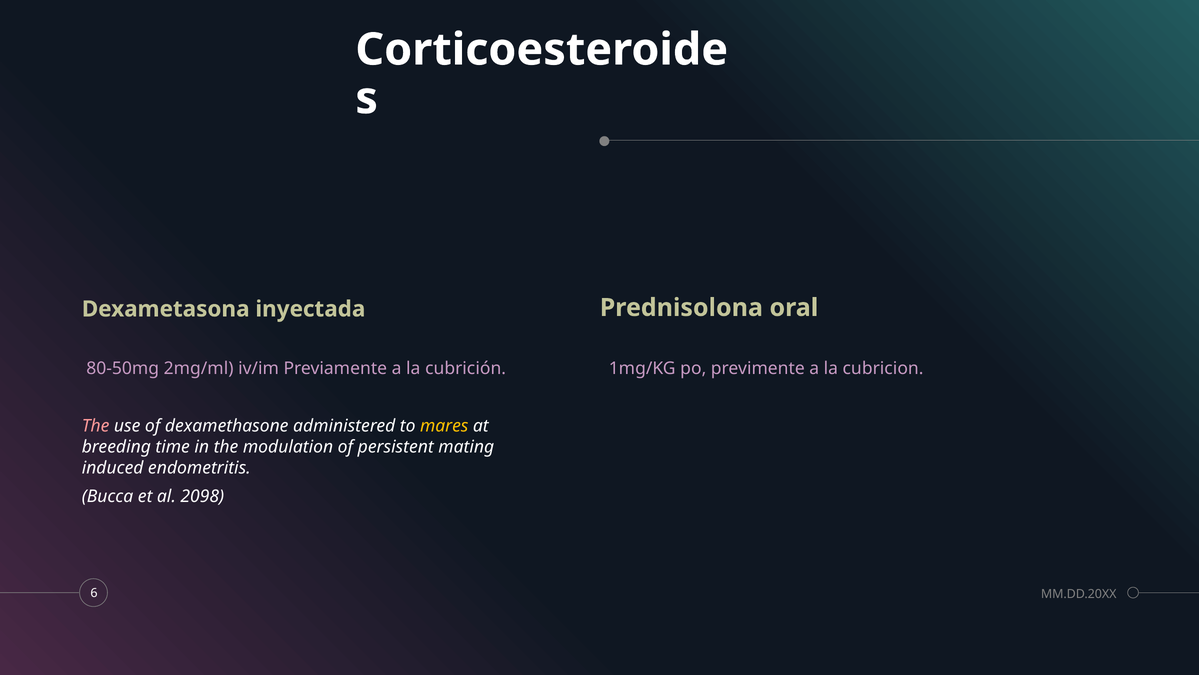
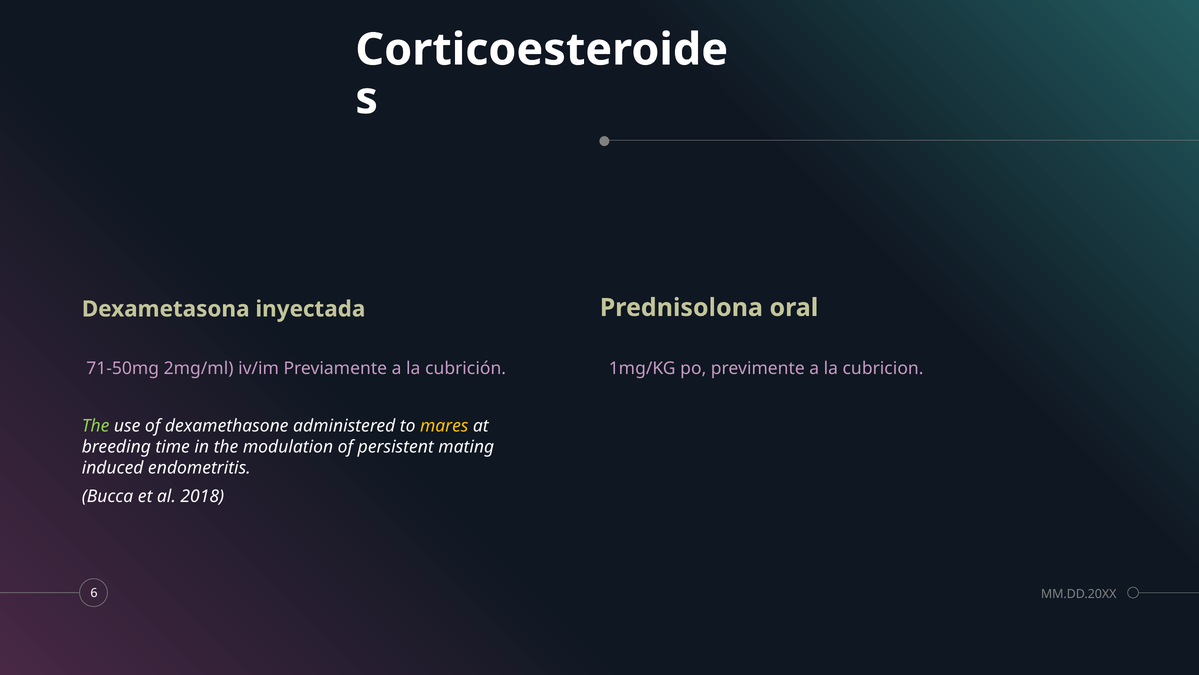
80-50mg: 80-50mg -> 71-50mg
The at (96, 425) colour: pink -> light green
2098: 2098 -> 2018
